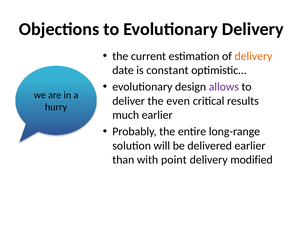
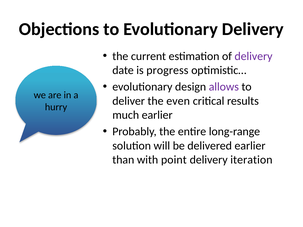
delivery at (254, 56) colour: orange -> purple
constant: constant -> progress
modified: modified -> iteration
